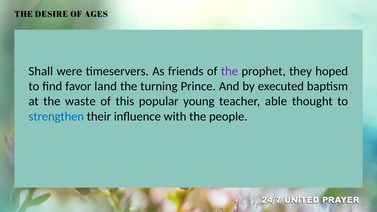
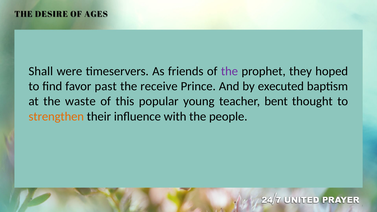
land: land -> past
turning: turning -> receive
able: able -> bent
strengthen colour: blue -> orange
